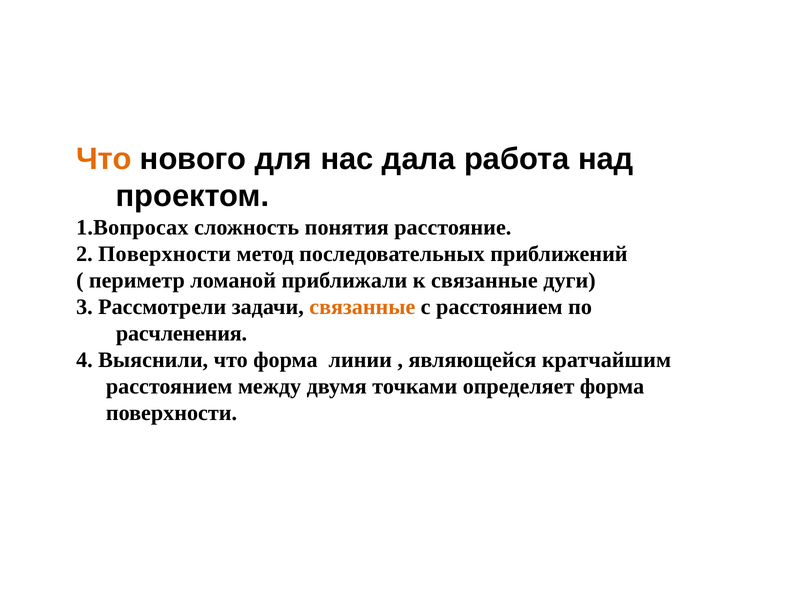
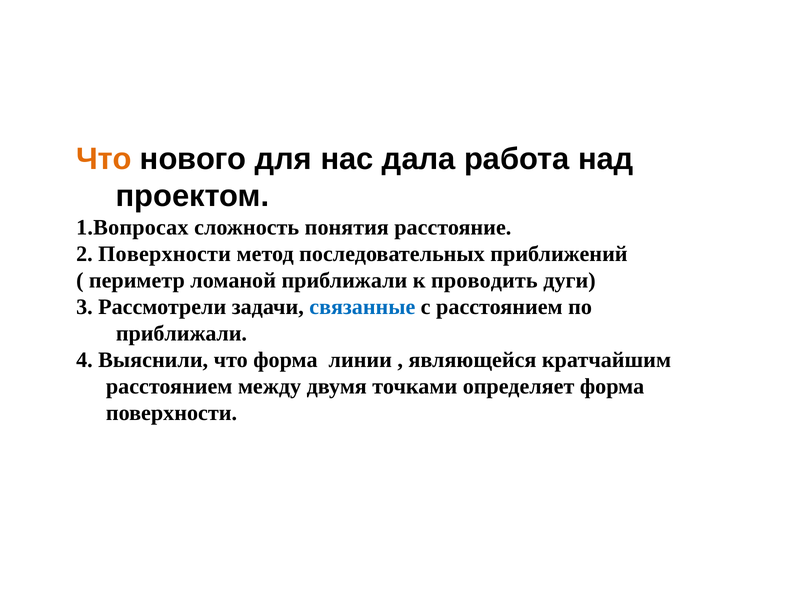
к связанные: связанные -> проводить
связанные at (362, 307) colour: orange -> blue
расчленения at (182, 334): расчленения -> приближали
